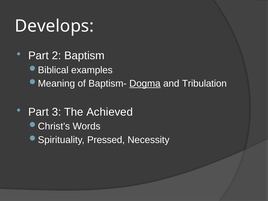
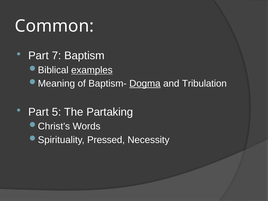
Develops: Develops -> Common
2: 2 -> 7
examples underline: none -> present
3: 3 -> 5
Achieved: Achieved -> Partaking
